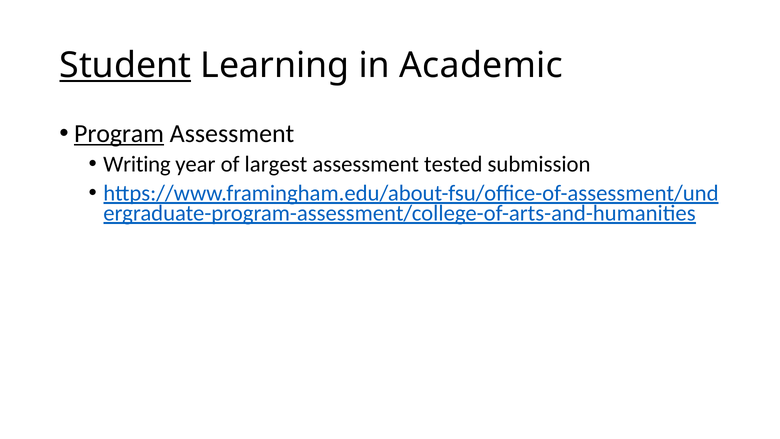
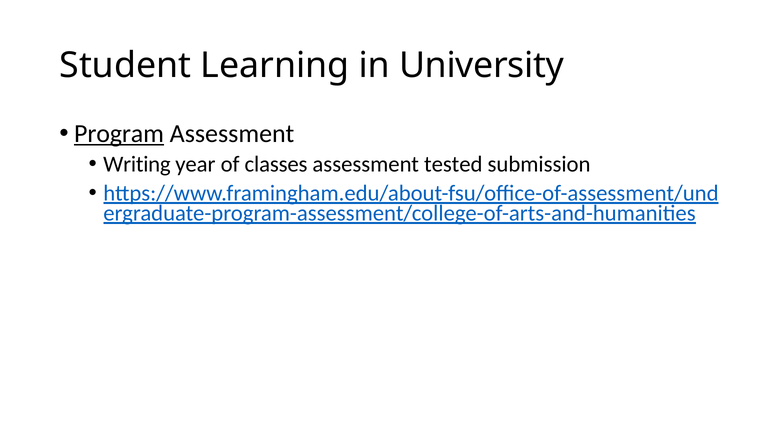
Student underline: present -> none
Academic: Academic -> University
largest: largest -> classes
